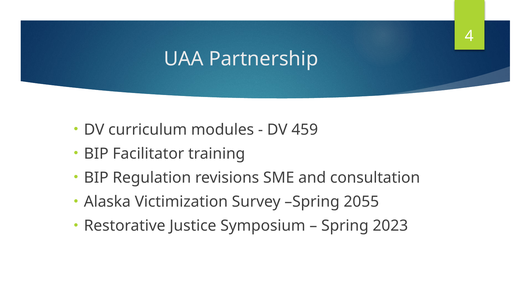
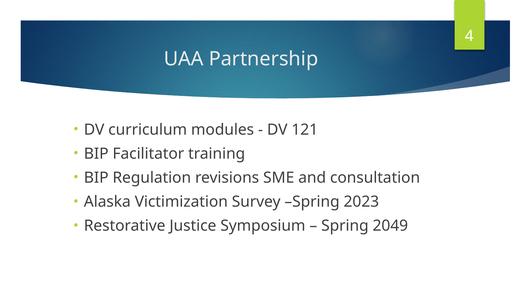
459: 459 -> 121
2055: 2055 -> 2023
2023: 2023 -> 2049
